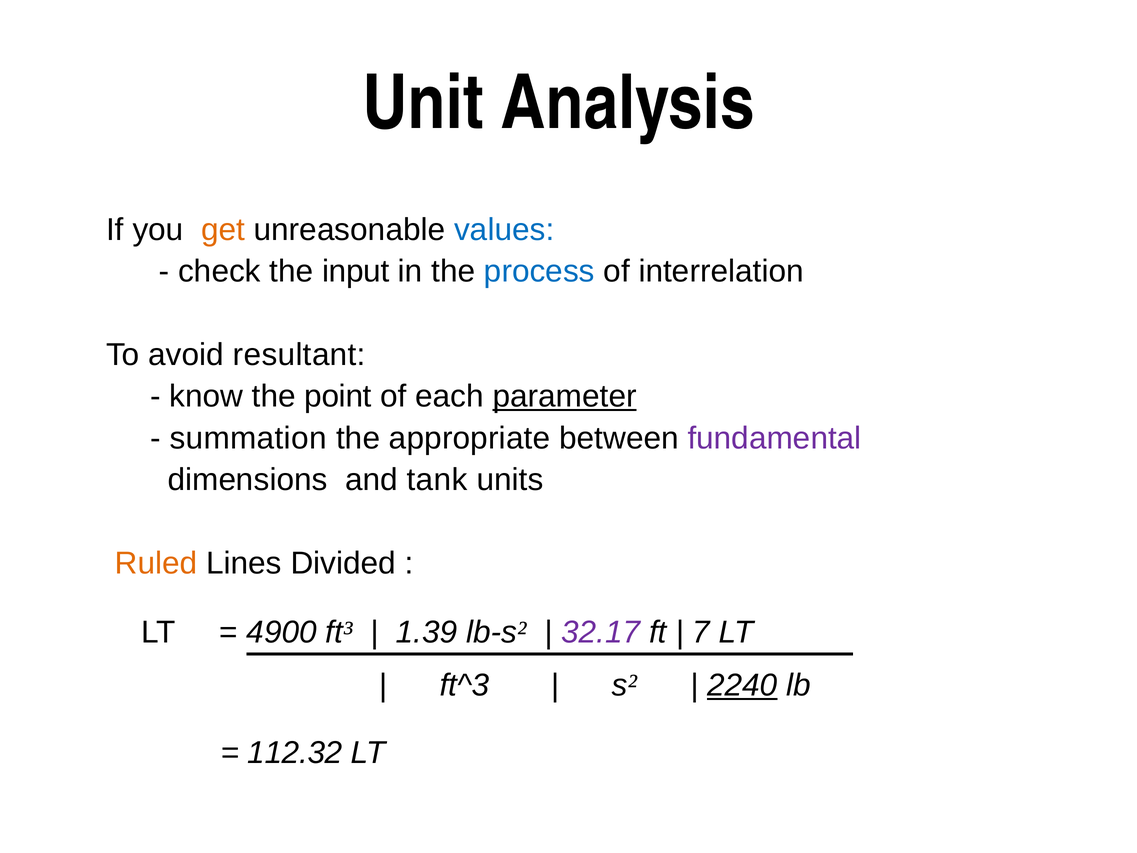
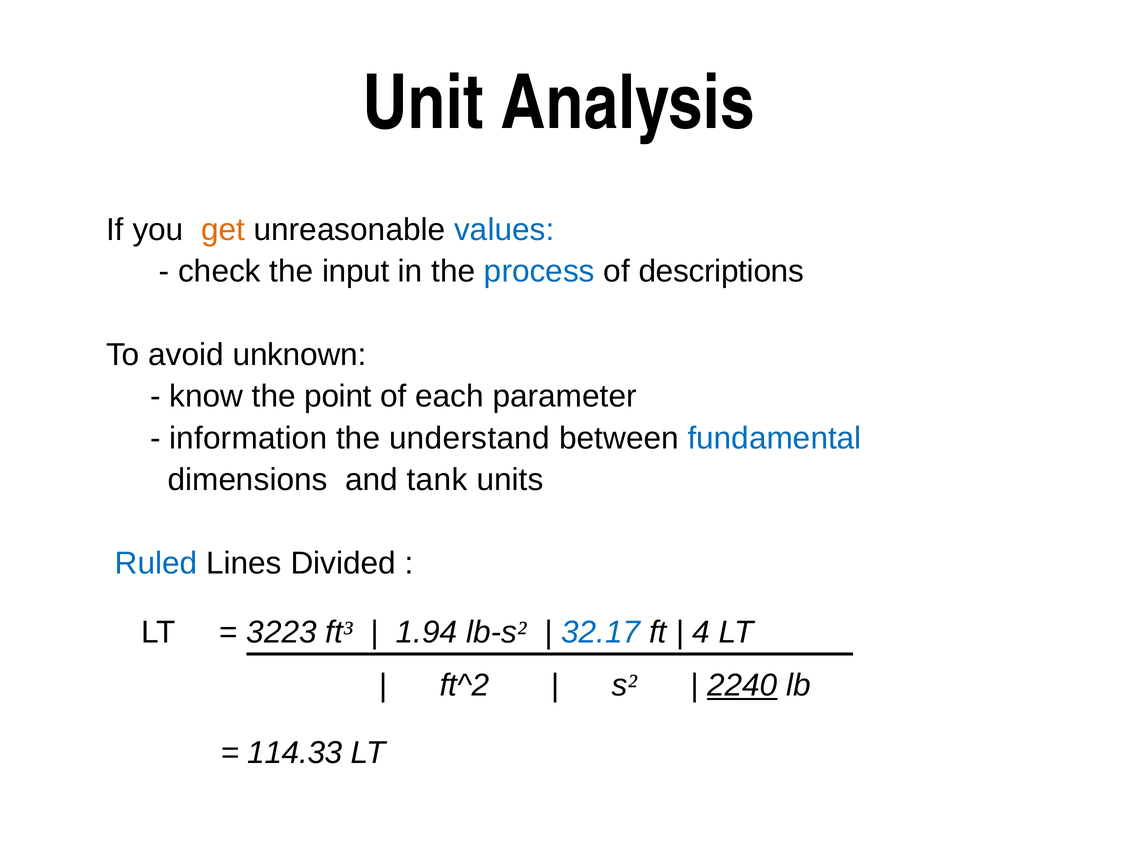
interrelation: interrelation -> descriptions
resultant: resultant -> unknown
parameter underline: present -> none
summation: summation -> information
appropriate: appropriate -> understand
fundamental colour: purple -> blue
Ruled colour: orange -> blue
4900: 4900 -> 3223
1.39: 1.39 -> 1.94
32.17 colour: purple -> blue
7: 7 -> 4
ft^3: ft^3 -> ft^2
112.32: 112.32 -> 114.33
